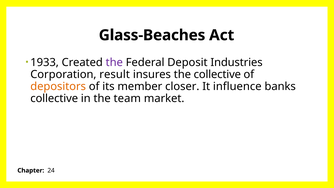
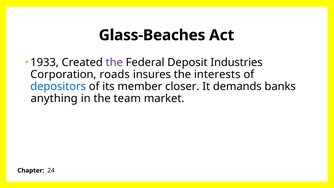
result: result -> roads
the collective: collective -> interests
depositors colour: orange -> blue
influence: influence -> demands
collective at (54, 98): collective -> anything
